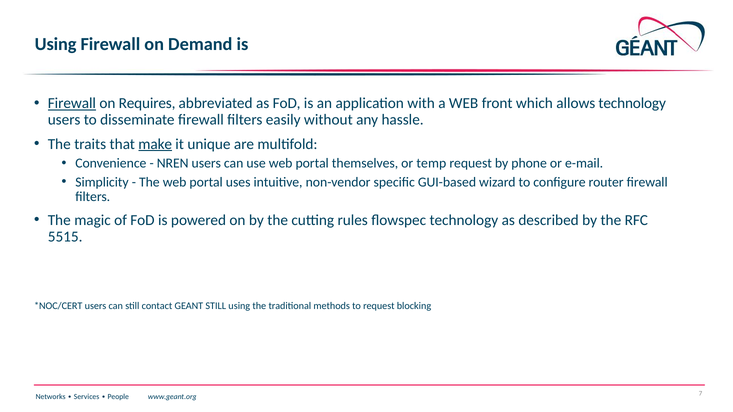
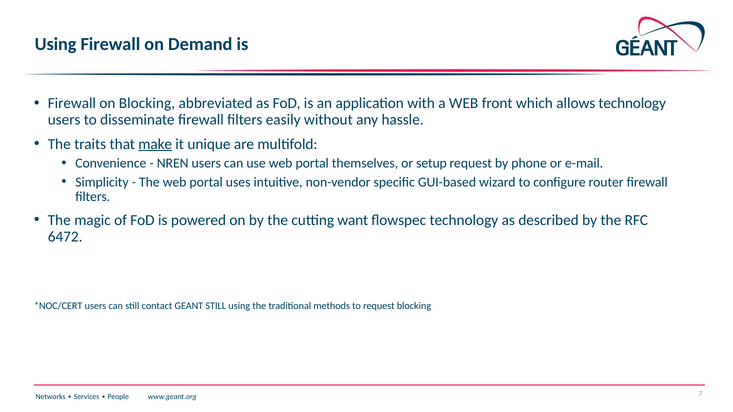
Firewall at (72, 103) underline: present -> none
on Requires: Requires -> Blocking
temp: temp -> setup
rules: rules -> want
5515: 5515 -> 6472
